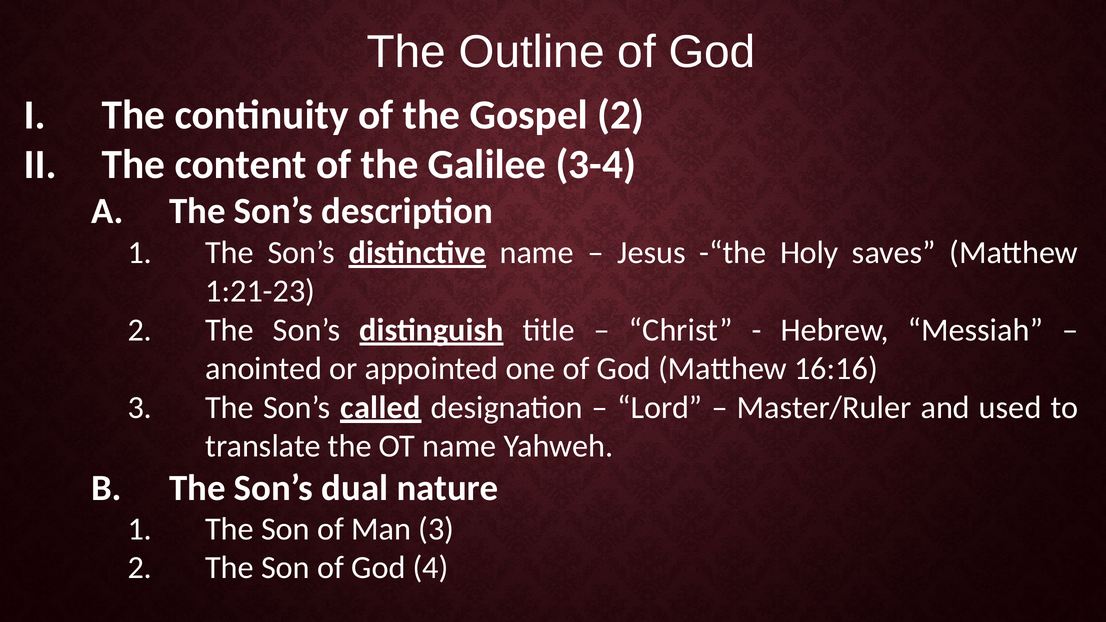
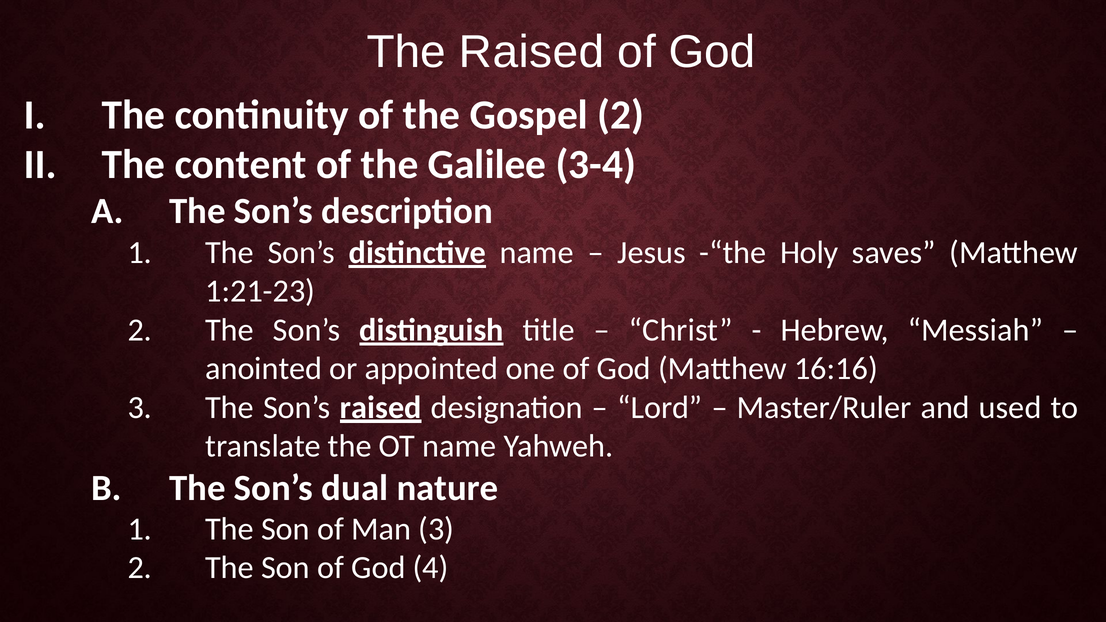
The Outline: Outline -> Raised
Son’s called: called -> raised
